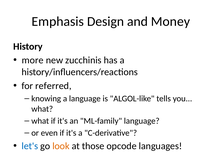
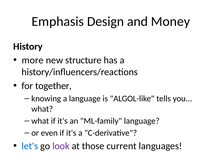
zucchinis: zucchinis -> structure
referred: referred -> together
look colour: orange -> purple
opcode: opcode -> current
